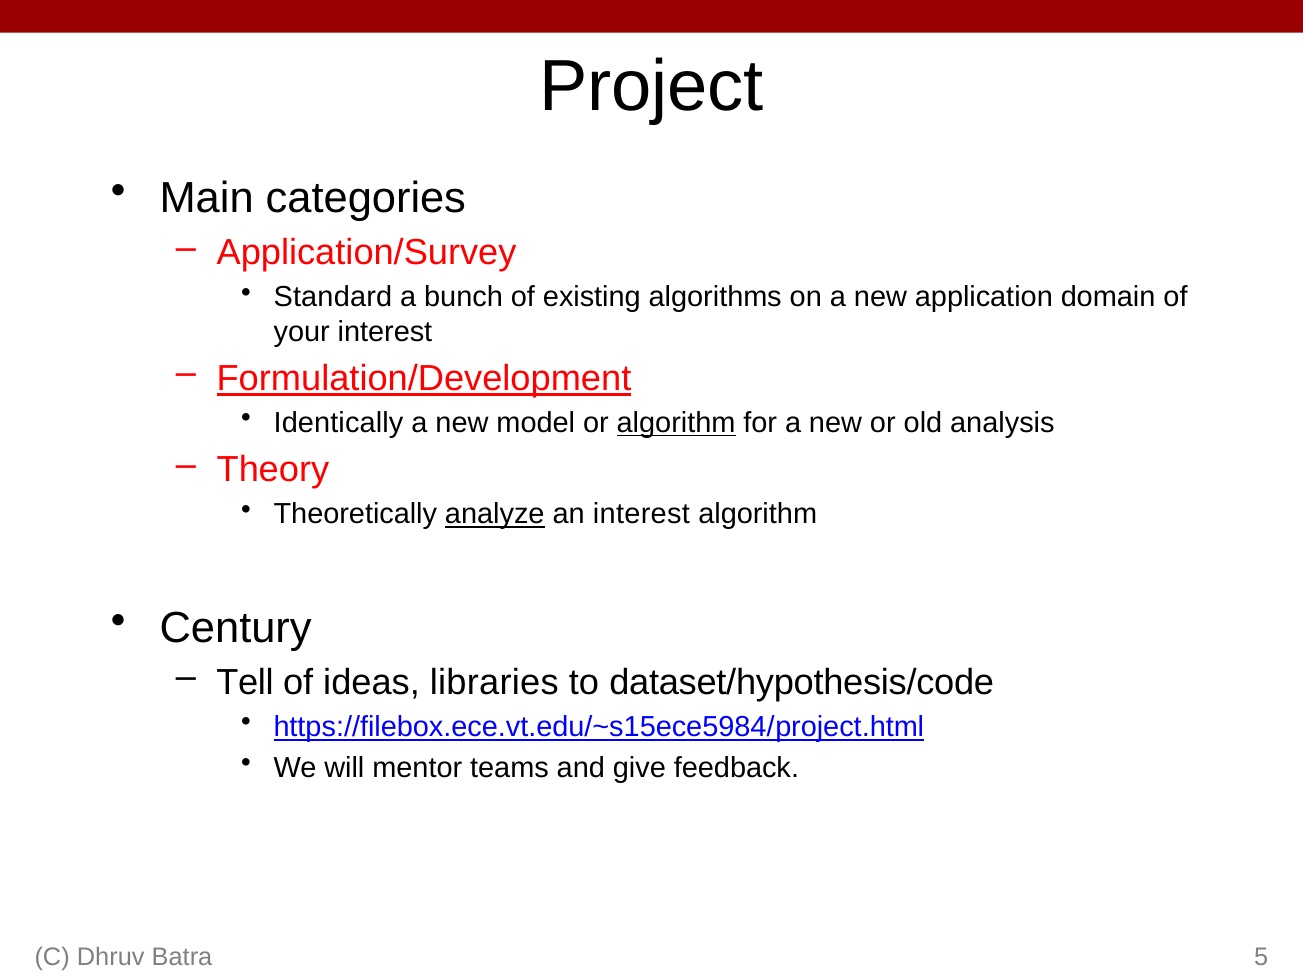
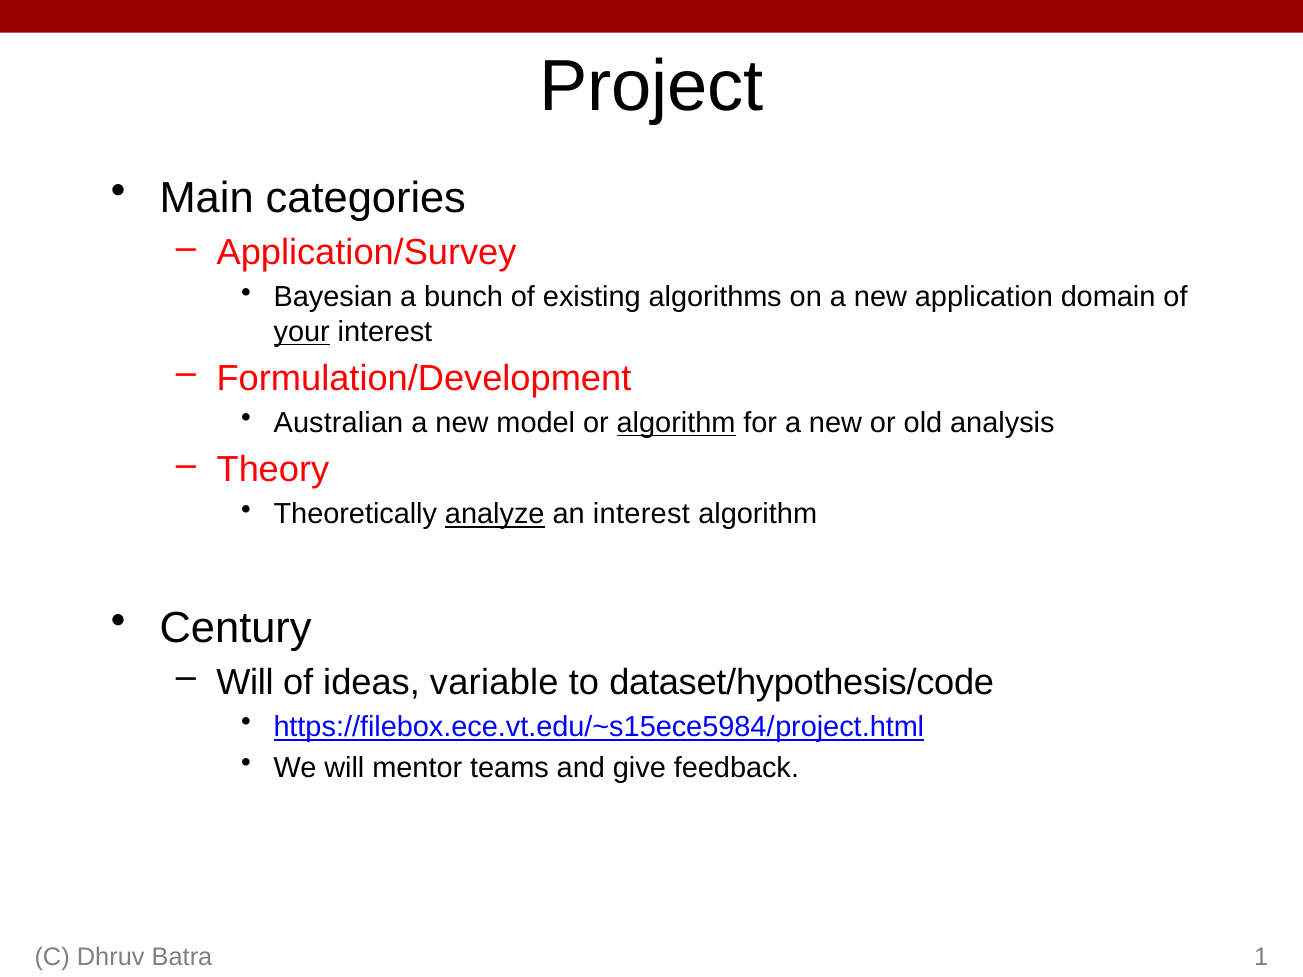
Standard: Standard -> Bayesian
your underline: none -> present
Formulation/Development underline: present -> none
Identically: Identically -> Australian
Tell at (245, 683): Tell -> Will
libraries: libraries -> variable
5: 5 -> 1
